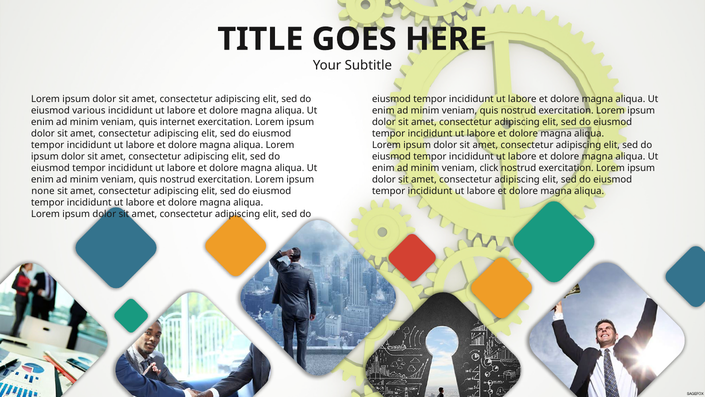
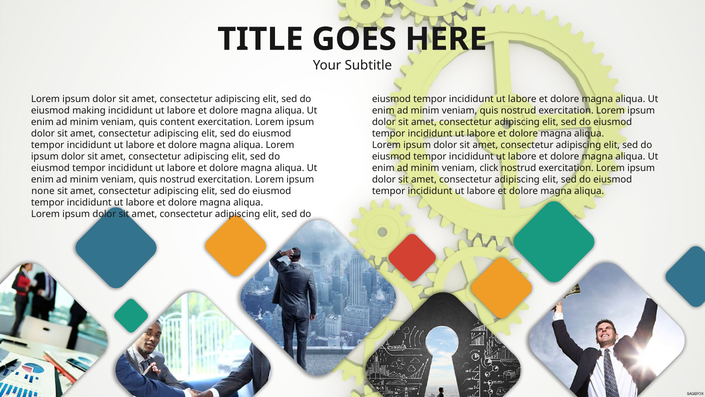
various: various -> making
internet: internet -> content
